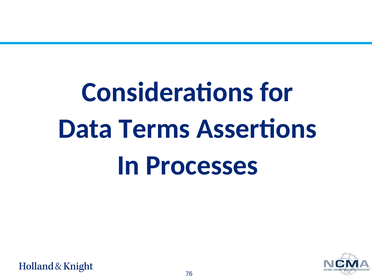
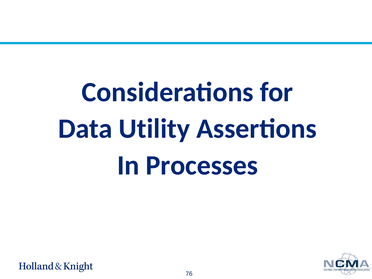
Terms: Terms -> Utility
